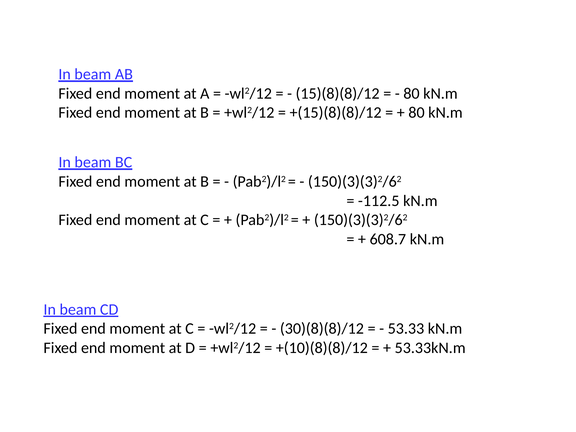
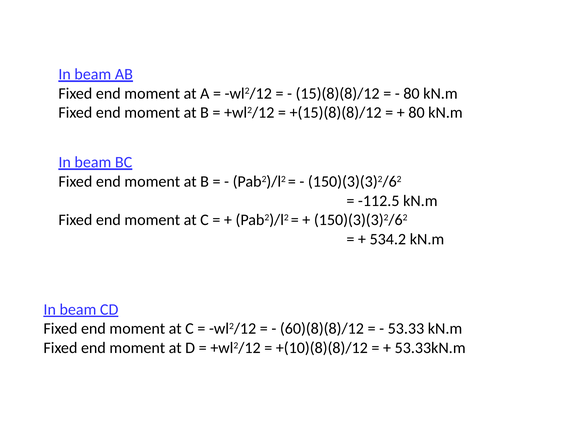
608.7: 608.7 -> 534.2
30)(8)(8)/12: 30)(8)(8)/12 -> 60)(8)(8)/12
